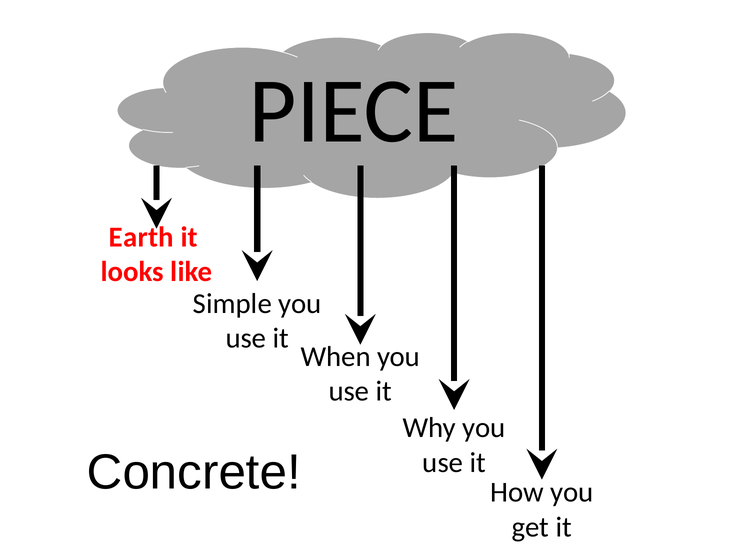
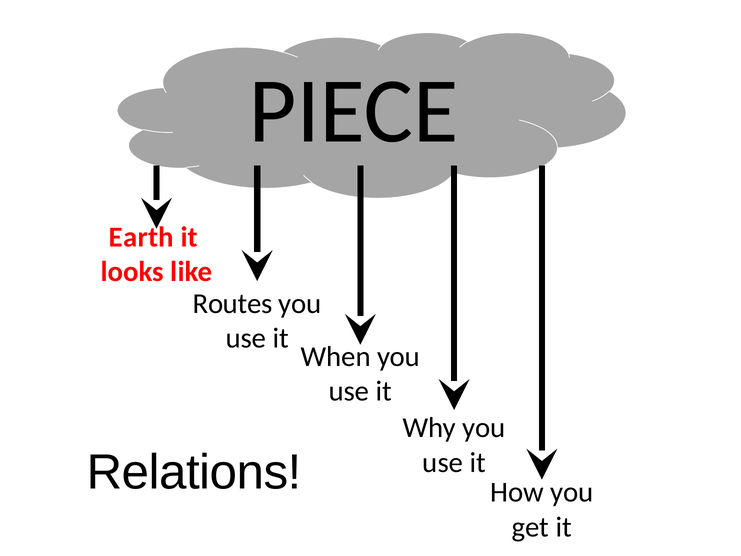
Simple: Simple -> Routes
Concrete: Concrete -> Relations
